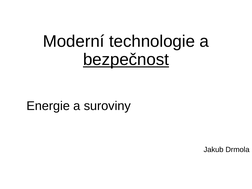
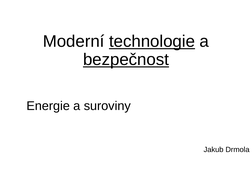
technologie underline: none -> present
